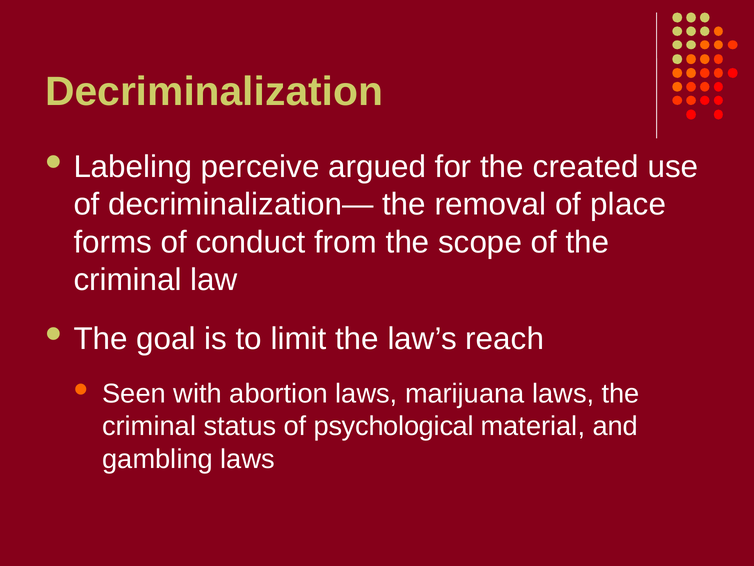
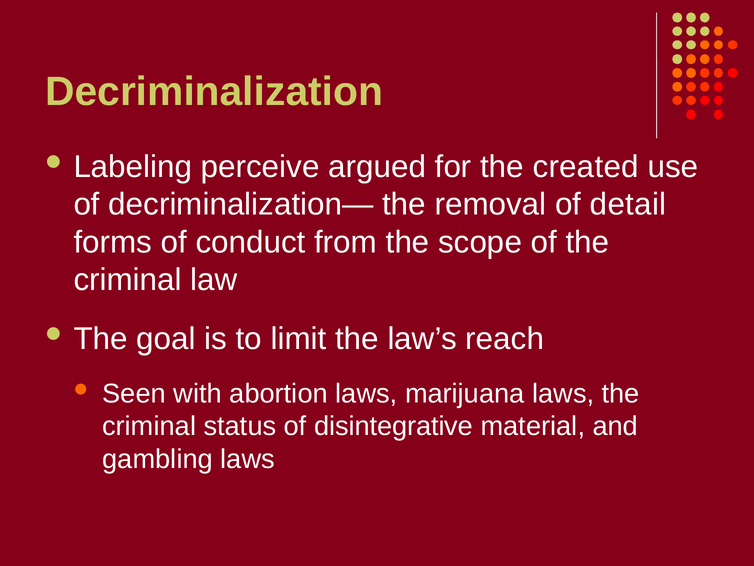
place: place -> detail
psychological: psychological -> disintegrative
